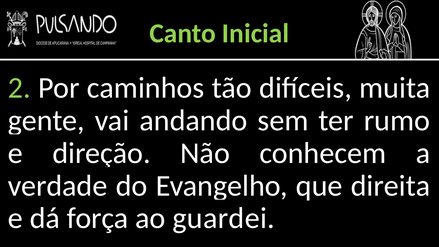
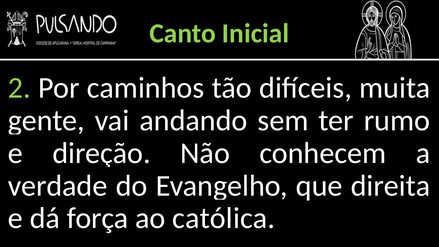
guardei: guardei -> católica
